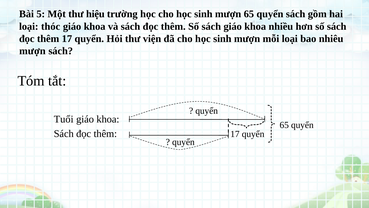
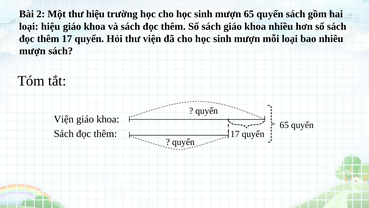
5: 5 -> 2
loại thóc: thóc -> hiệu
Tuổi at (64, 119): Tuổi -> Viện
